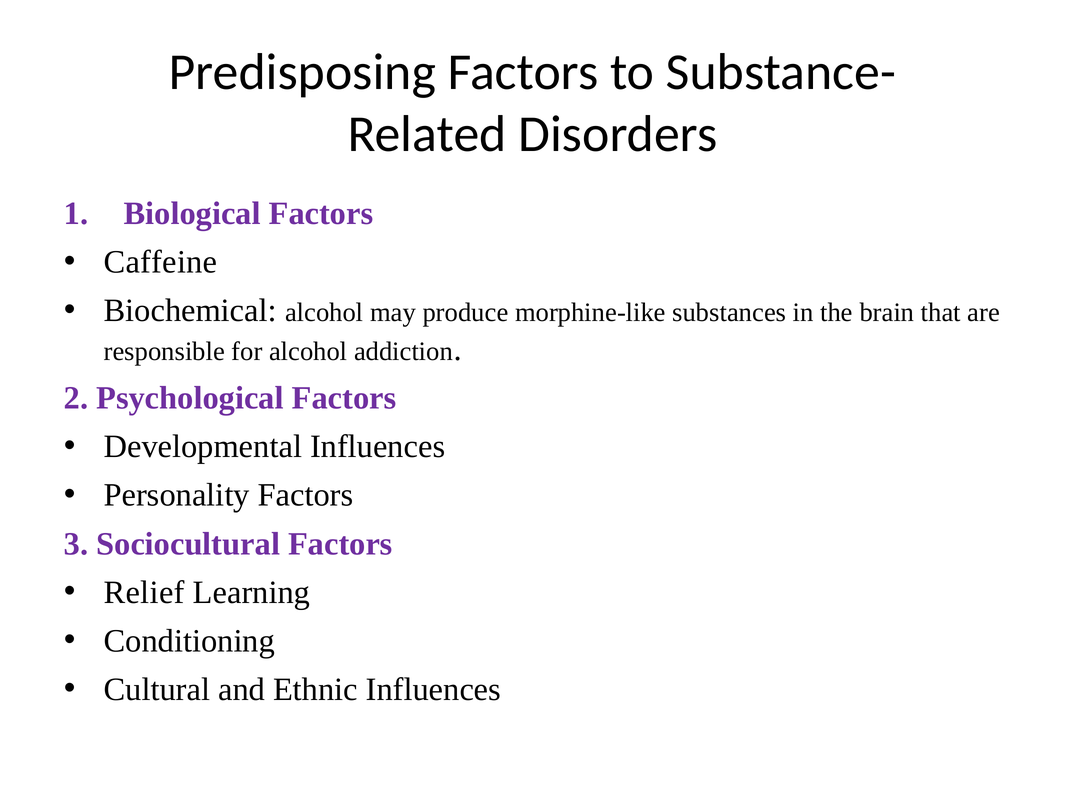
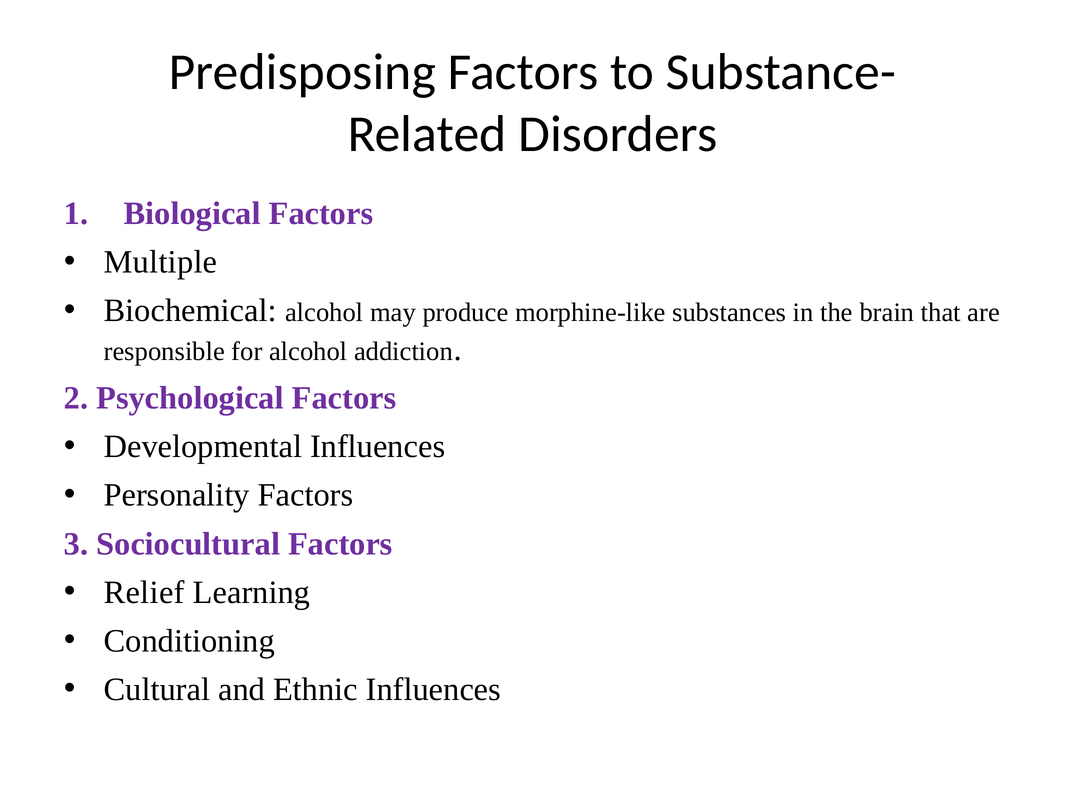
Caffeine: Caffeine -> Multiple
